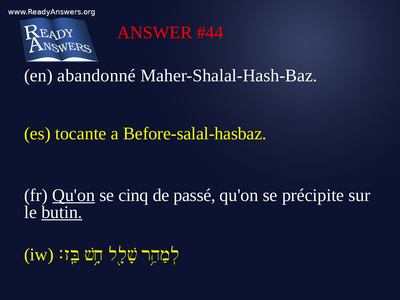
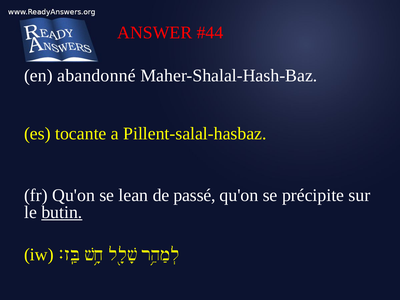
Before-salal-hasbaz: Before-salal-hasbaz -> Pillent-salal-hasbaz
Qu'on at (74, 195) underline: present -> none
cinq: cinq -> lean
